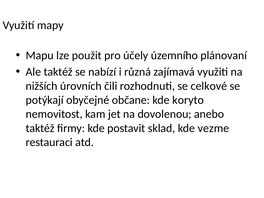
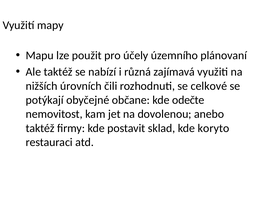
koryto: koryto -> odečte
vezme: vezme -> koryto
